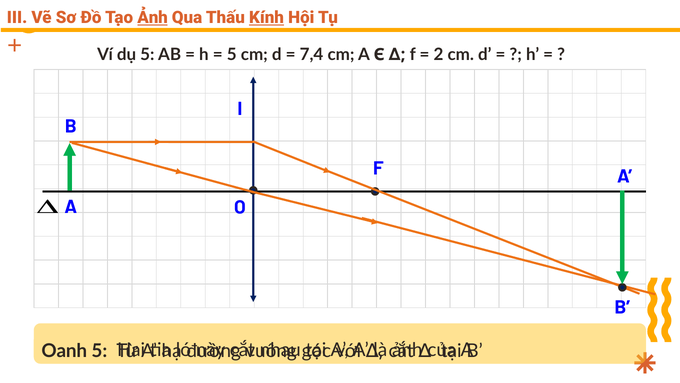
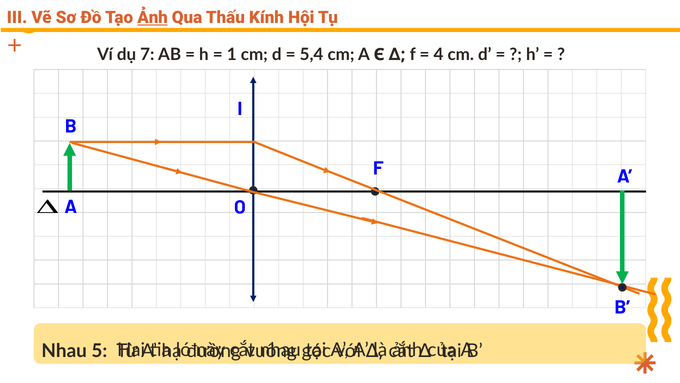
Kính underline: present -> none
2: 2 -> 4
dụ 5: 5 -> 7
5 at (232, 54): 5 -> 1
7,4: 7,4 -> 5,4
Oanh at (64, 351): Oanh -> Nhau
